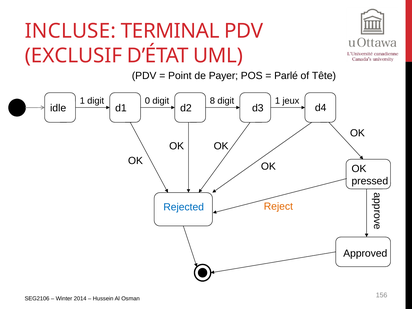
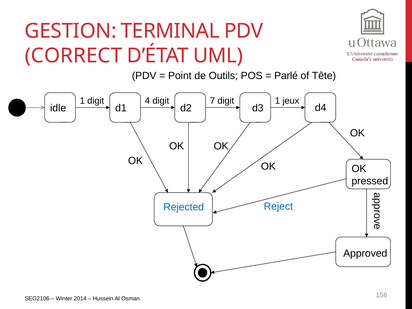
INCLUSE: INCLUSE -> GESTION
EXCLUSIF: EXCLUSIF -> CORRECT
Payer: Payer -> Outils
0: 0 -> 4
8: 8 -> 7
Reject colour: orange -> blue
